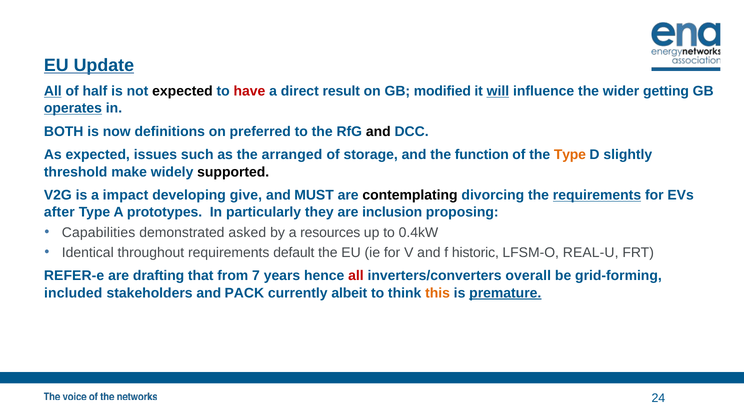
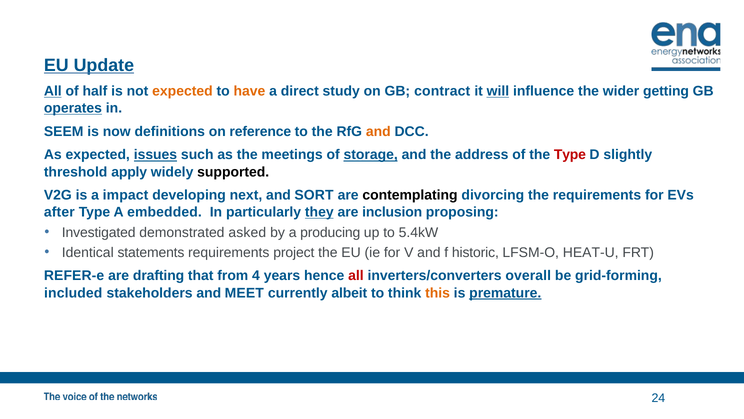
expected at (182, 91) colour: black -> orange
have colour: red -> orange
result: result -> study
modified: modified -> contract
BOTH: BOTH -> SEEM
preferred: preferred -> reference
and at (378, 131) colour: black -> orange
issues underline: none -> present
arranged: arranged -> meetings
storage underline: none -> present
function: function -> address
Type at (570, 155) colour: orange -> red
make: make -> apply
give: give -> next
MUST: MUST -> SORT
requirements at (597, 195) underline: present -> none
prototypes: prototypes -> embedded
they underline: none -> present
Capabilities: Capabilities -> Investigated
resources: resources -> producing
0.4kW: 0.4kW -> 5.4kW
throughout: throughout -> statements
default: default -> project
REAL-U: REAL-U -> HEAT-U
7: 7 -> 4
PACK: PACK -> MEET
